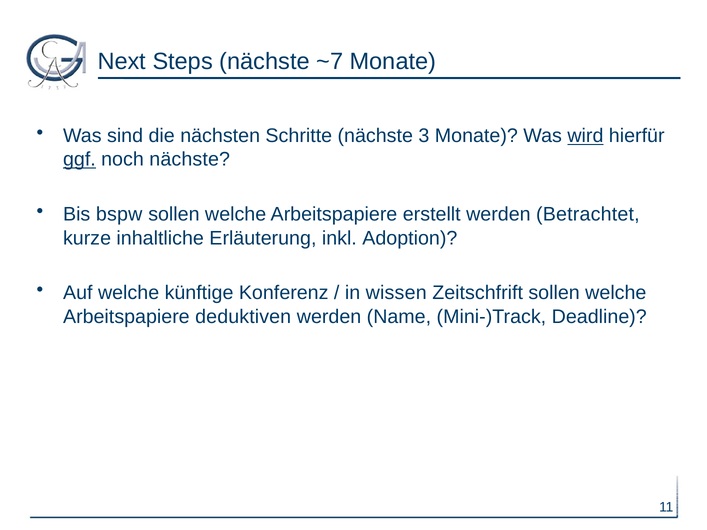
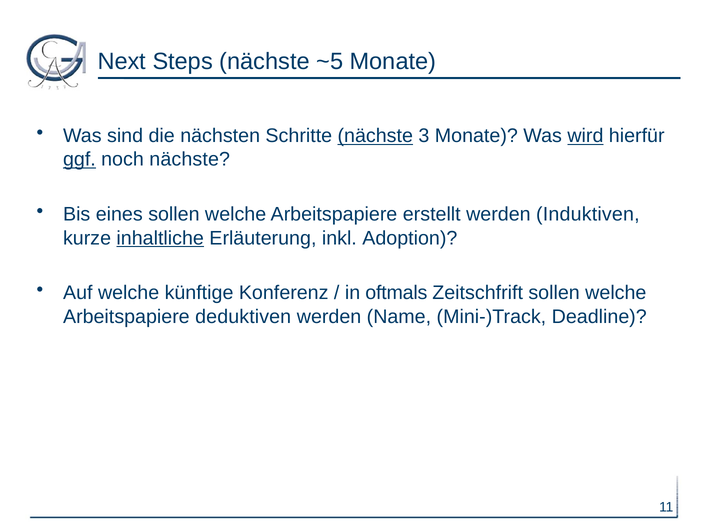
~7: ~7 -> ~5
nächste at (375, 136) underline: none -> present
bspw: bspw -> eines
Betrachtet: Betrachtet -> Induktiven
inhaltliche underline: none -> present
wissen: wissen -> oftmals
